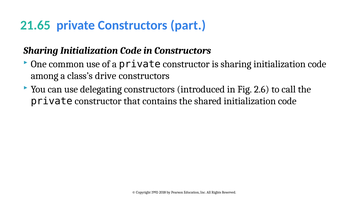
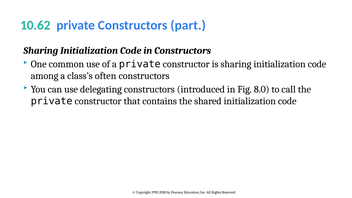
21.65: 21.65 -> 10.62
drive: drive -> often
2.6: 2.6 -> 8.0
